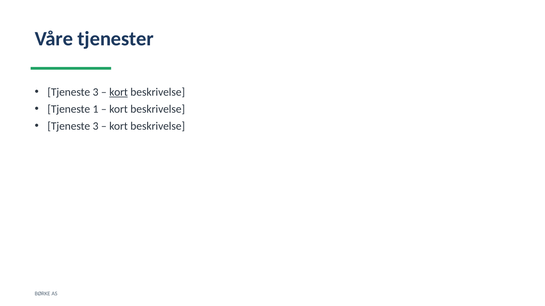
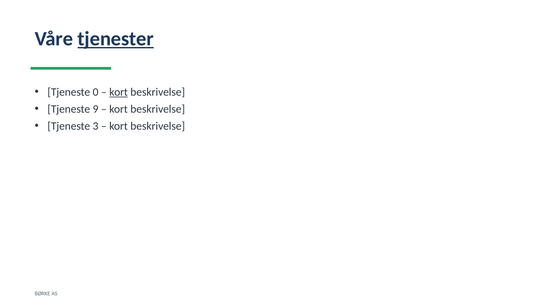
tjenester underline: none -> present
3 at (96, 92): 3 -> 0
1: 1 -> 9
